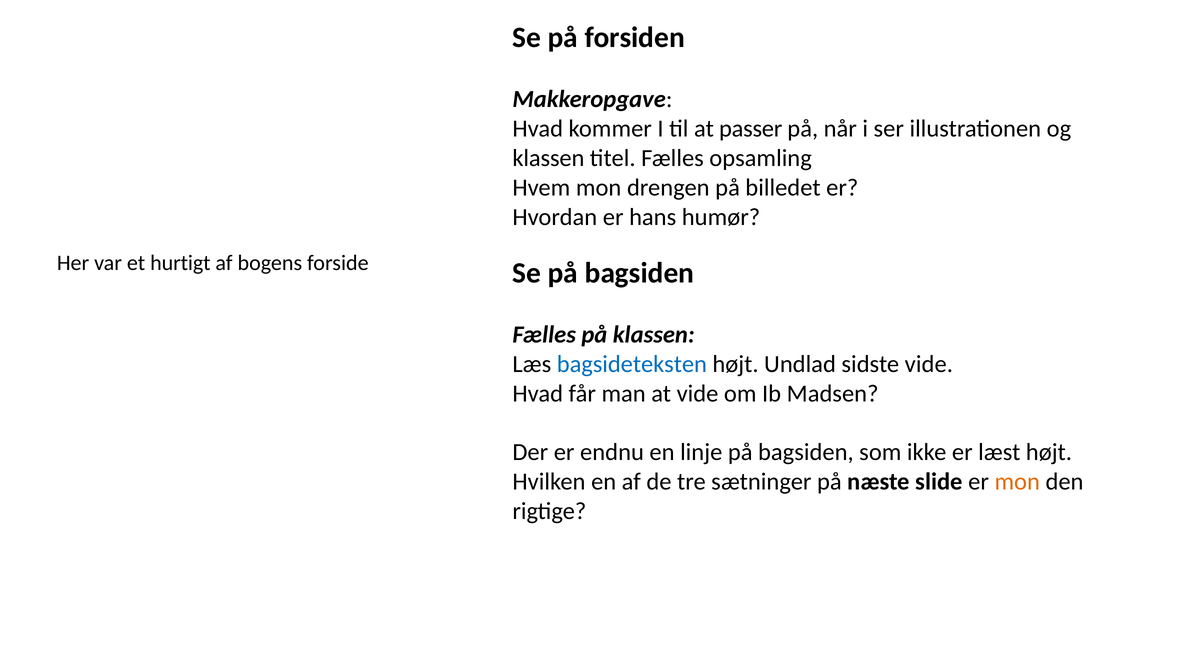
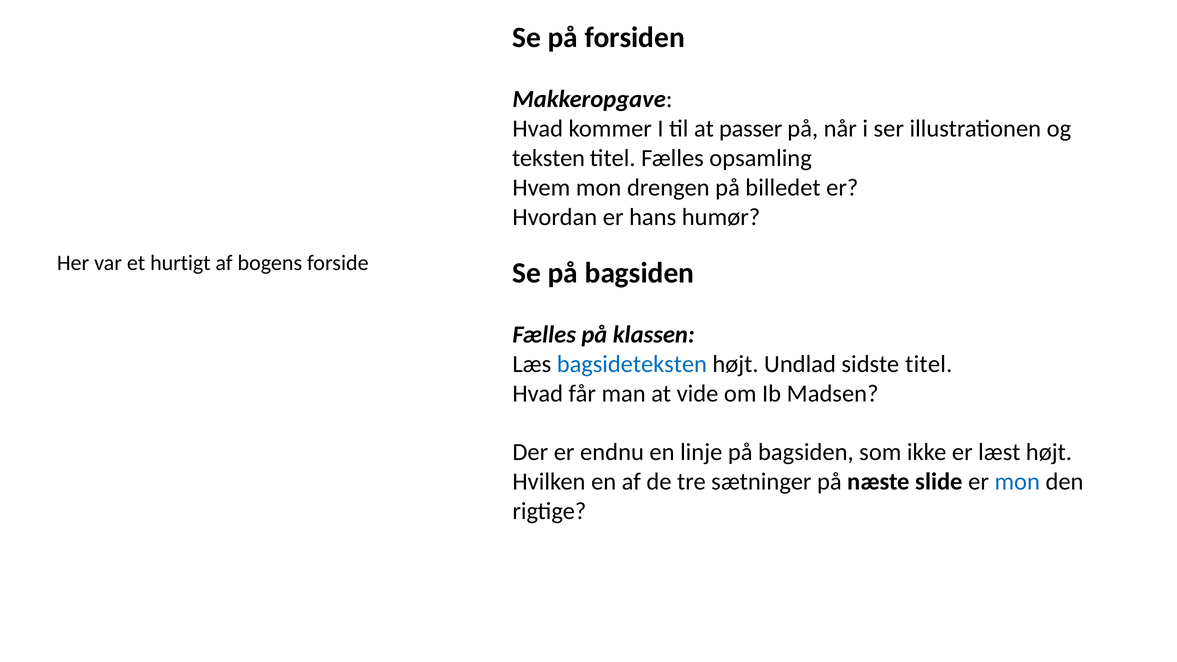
klassen at (548, 158): klassen -> teksten
sidste vide: vide -> titel
mon at (1017, 482) colour: orange -> blue
